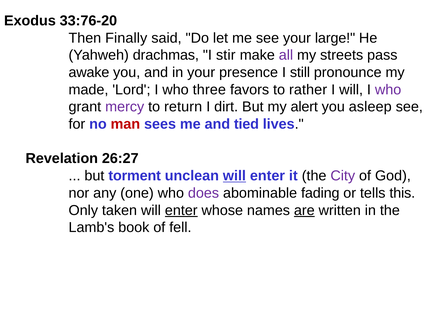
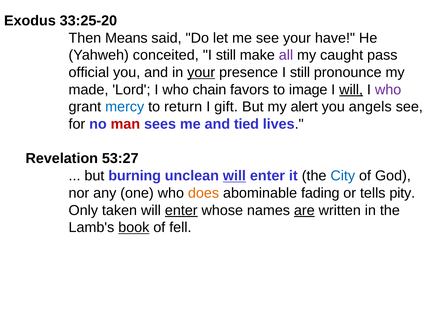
33:76-20: 33:76-20 -> 33:25-20
Finally: Finally -> Means
large: large -> have
drachmas: drachmas -> conceited
stir at (226, 55): stir -> still
streets: streets -> caught
awake: awake -> official
your at (201, 72) underline: none -> present
three: three -> chain
rather: rather -> image
will at (351, 90) underline: none -> present
mercy colour: purple -> blue
dirt: dirt -> gift
asleep: asleep -> angels
26:27: 26:27 -> 53:27
torment: torment -> burning
City colour: purple -> blue
does colour: purple -> orange
this: this -> pity
book underline: none -> present
